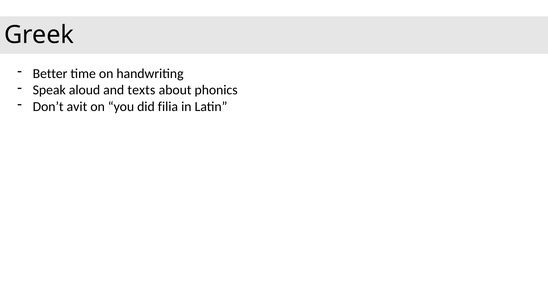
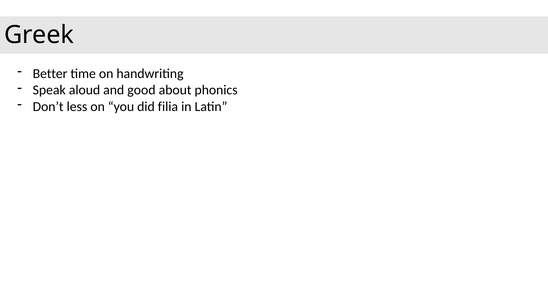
texts: texts -> good
avit: avit -> less
